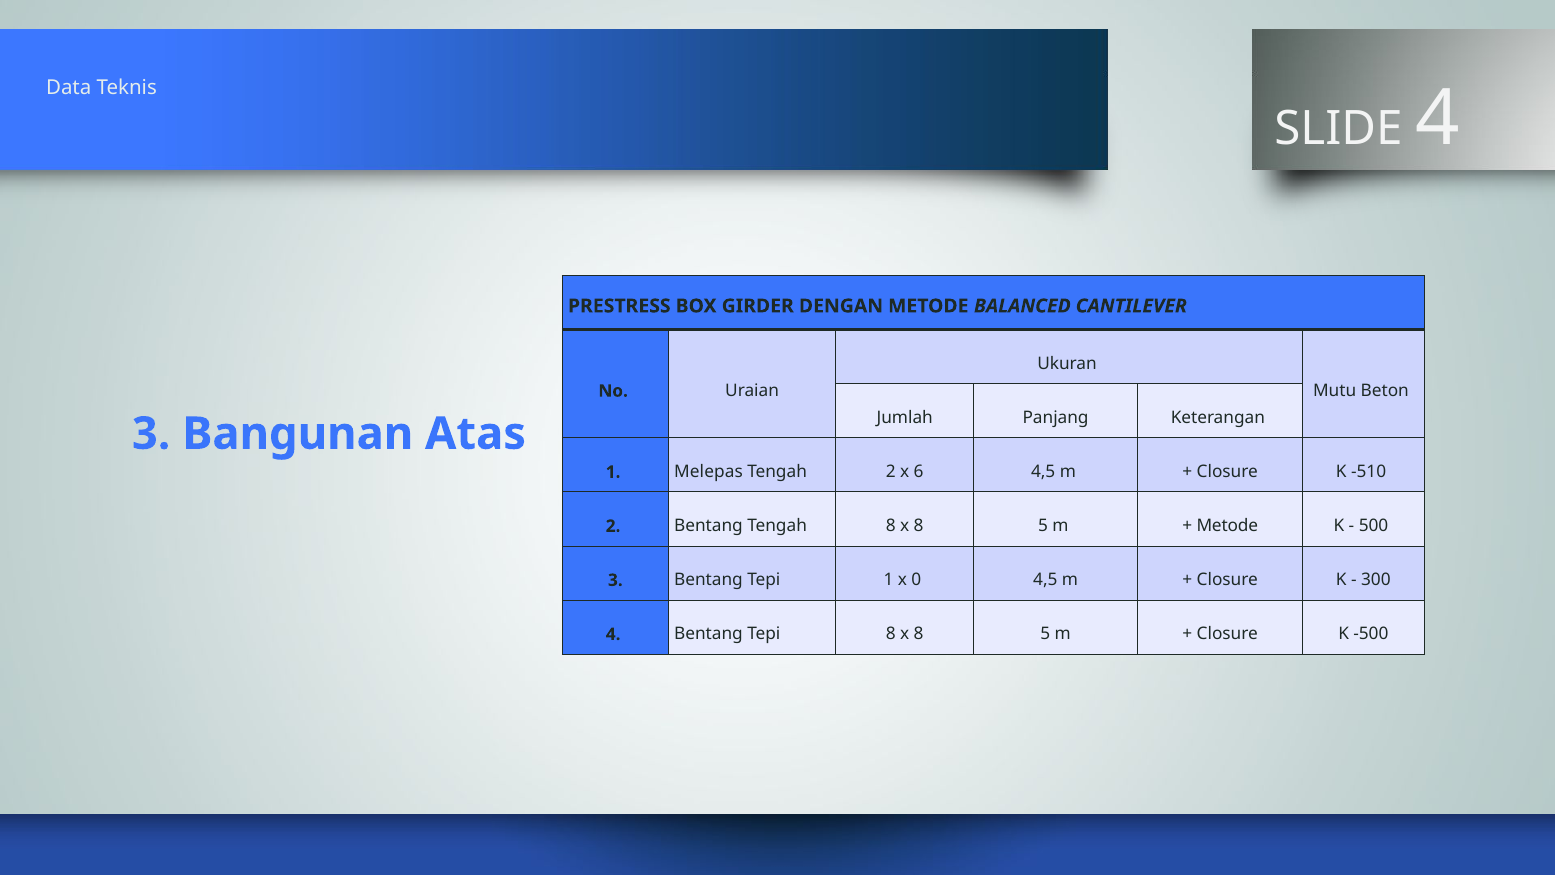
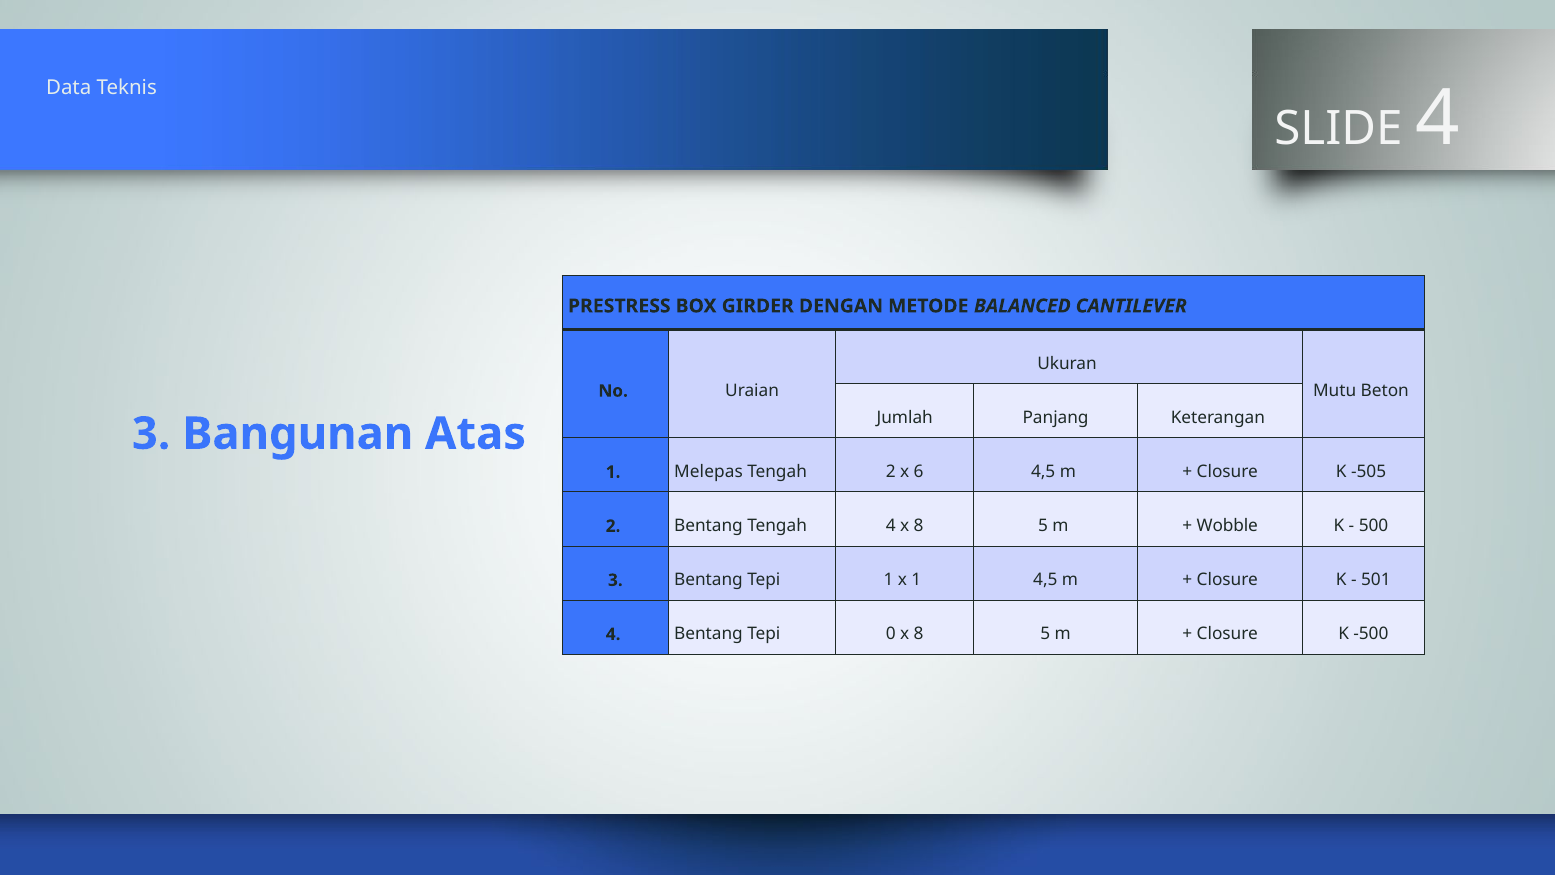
-510: -510 -> -505
Tengah 8: 8 -> 4
Metode at (1227, 526): Metode -> Wobble
x 0: 0 -> 1
300: 300 -> 501
Tepi 8: 8 -> 0
